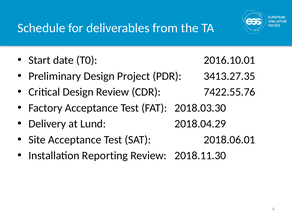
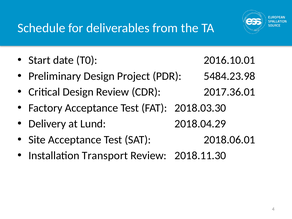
3413.27.35: 3413.27.35 -> 5484.23.98
7422.55.76: 7422.55.76 -> 2017.36.01
Reporting: Reporting -> Transport
